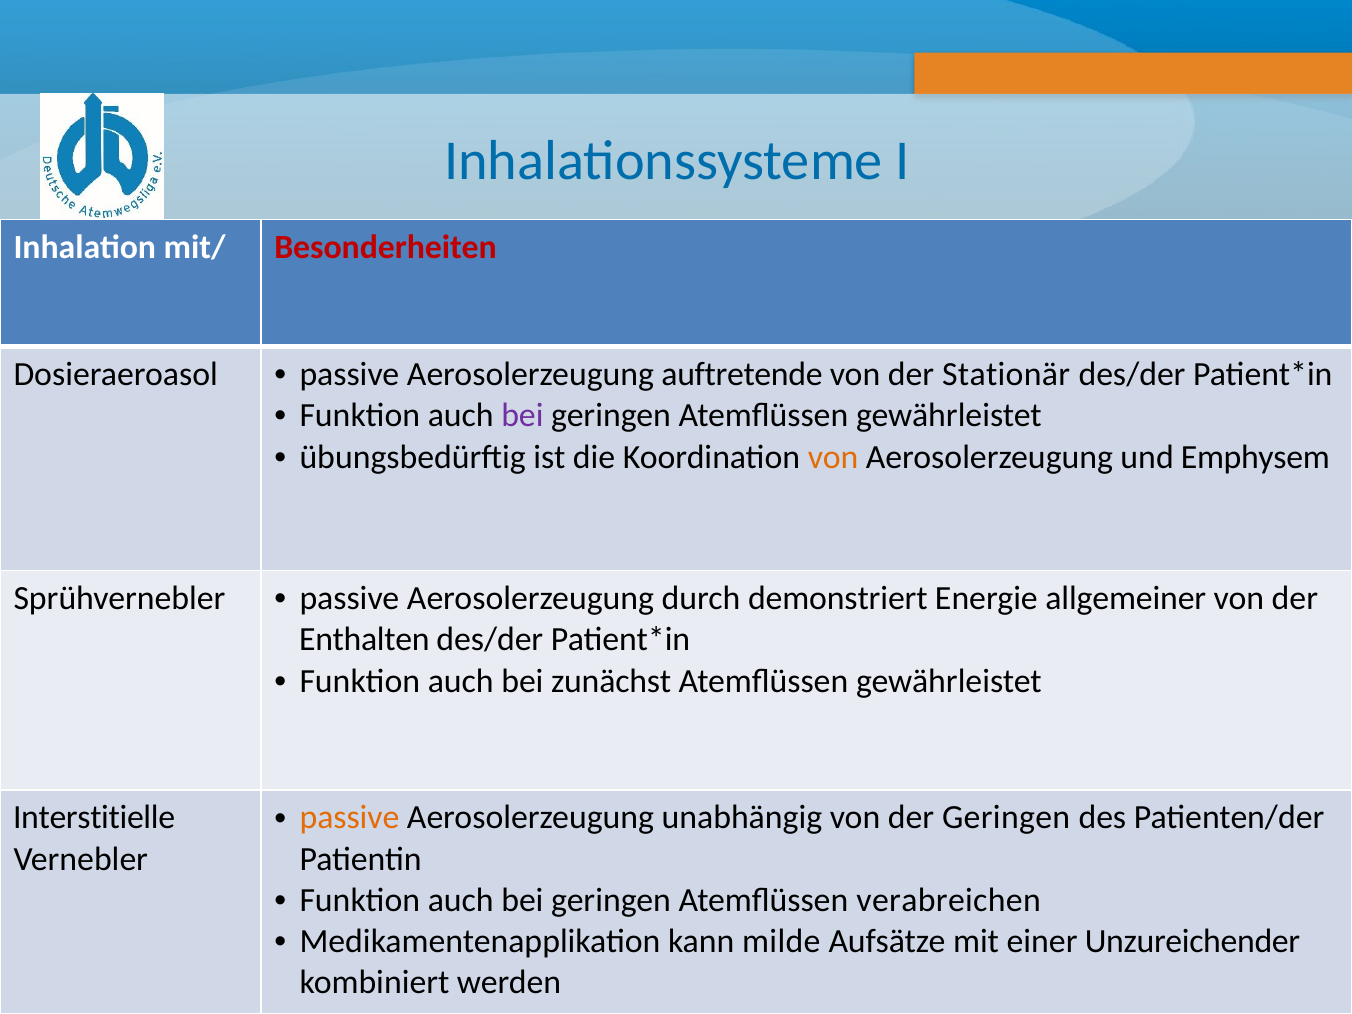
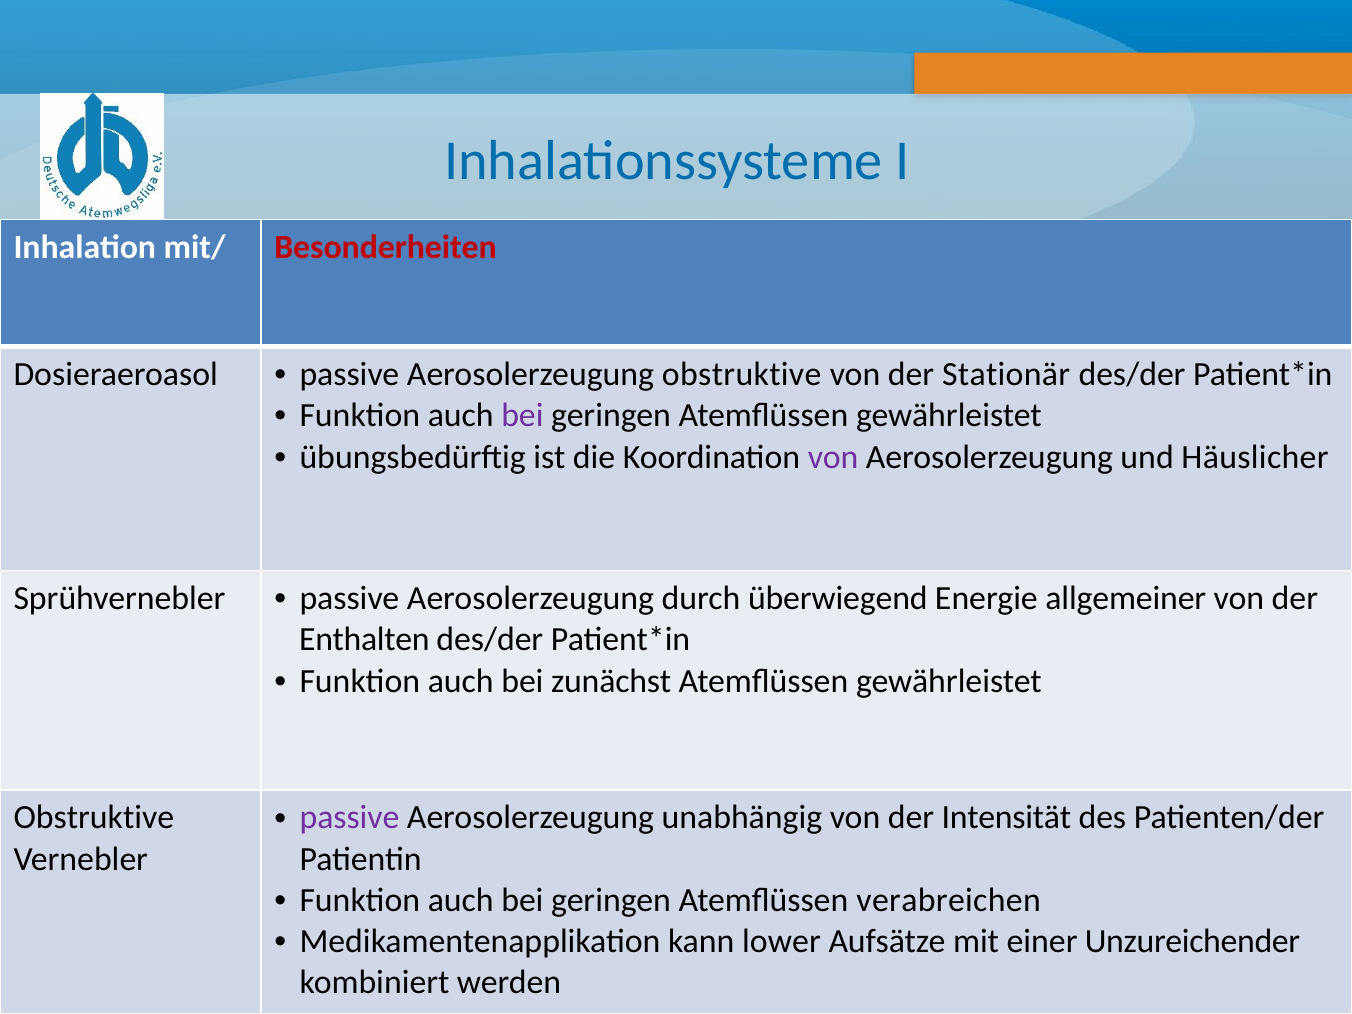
Aerosolerzeugung auftretende: auftretende -> obstruktive
von at (833, 457) colour: orange -> purple
Emphysem: Emphysem -> Häuslicher
demonstriert: demonstriert -> überwiegend
passive at (349, 818) colour: orange -> purple
der Geringen: Geringen -> Intensität
Interstitielle at (94, 818): Interstitielle -> Obstruktive
milde: milde -> lower
